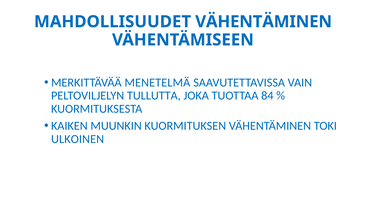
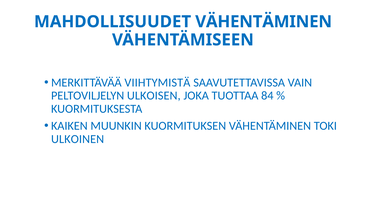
MENETELMÄ: MENETELMÄ -> VIIHTYMISTÄ
TULLUTTA: TULLUTTA -> ULKOISEN
